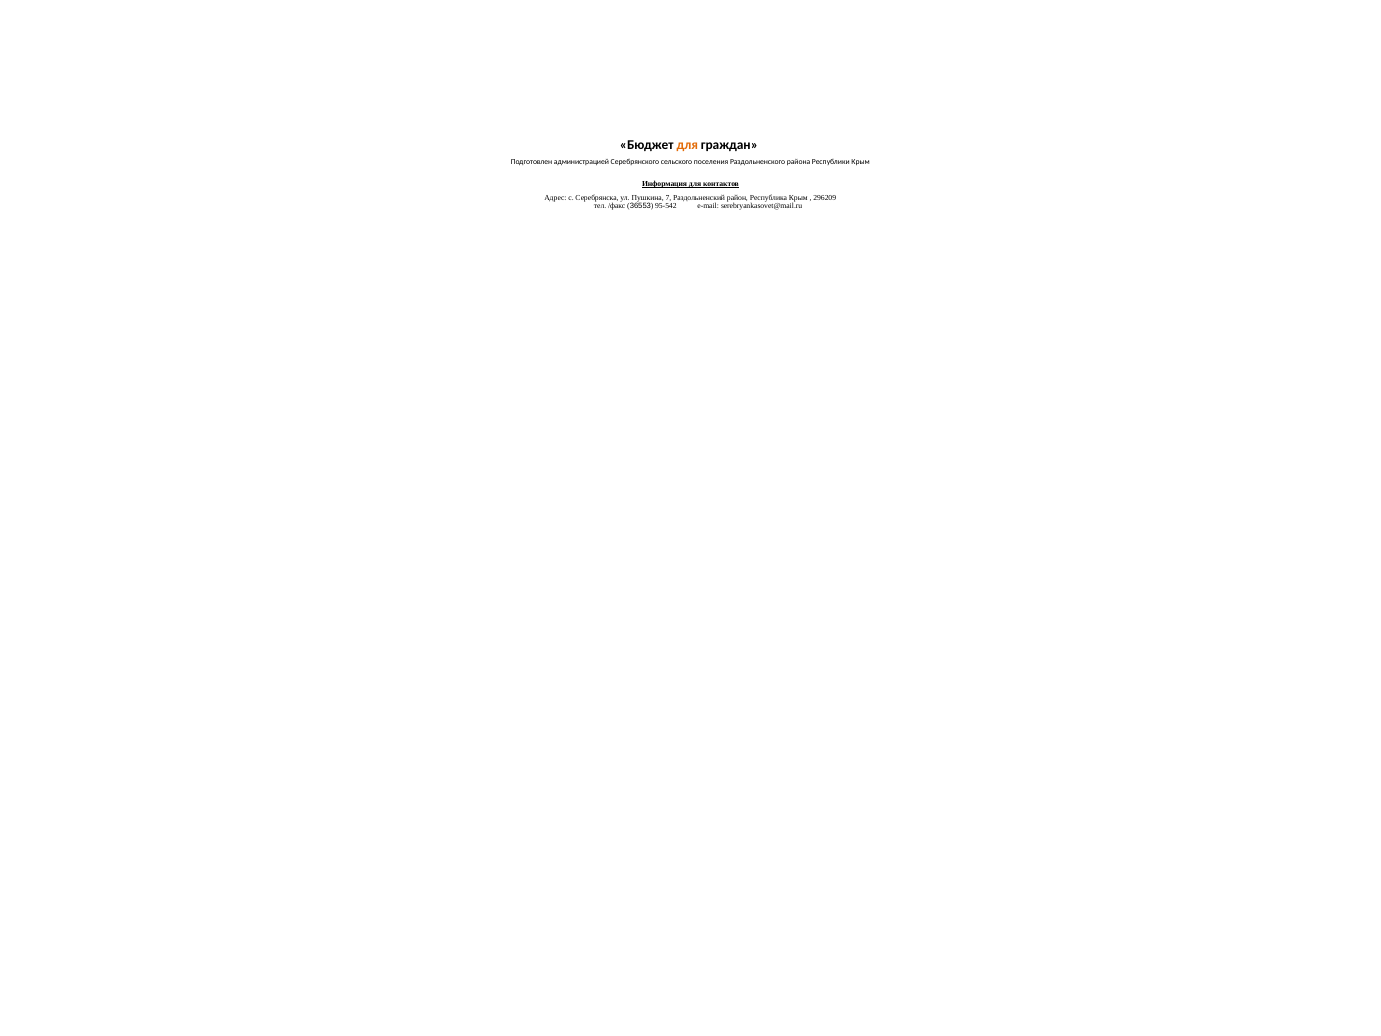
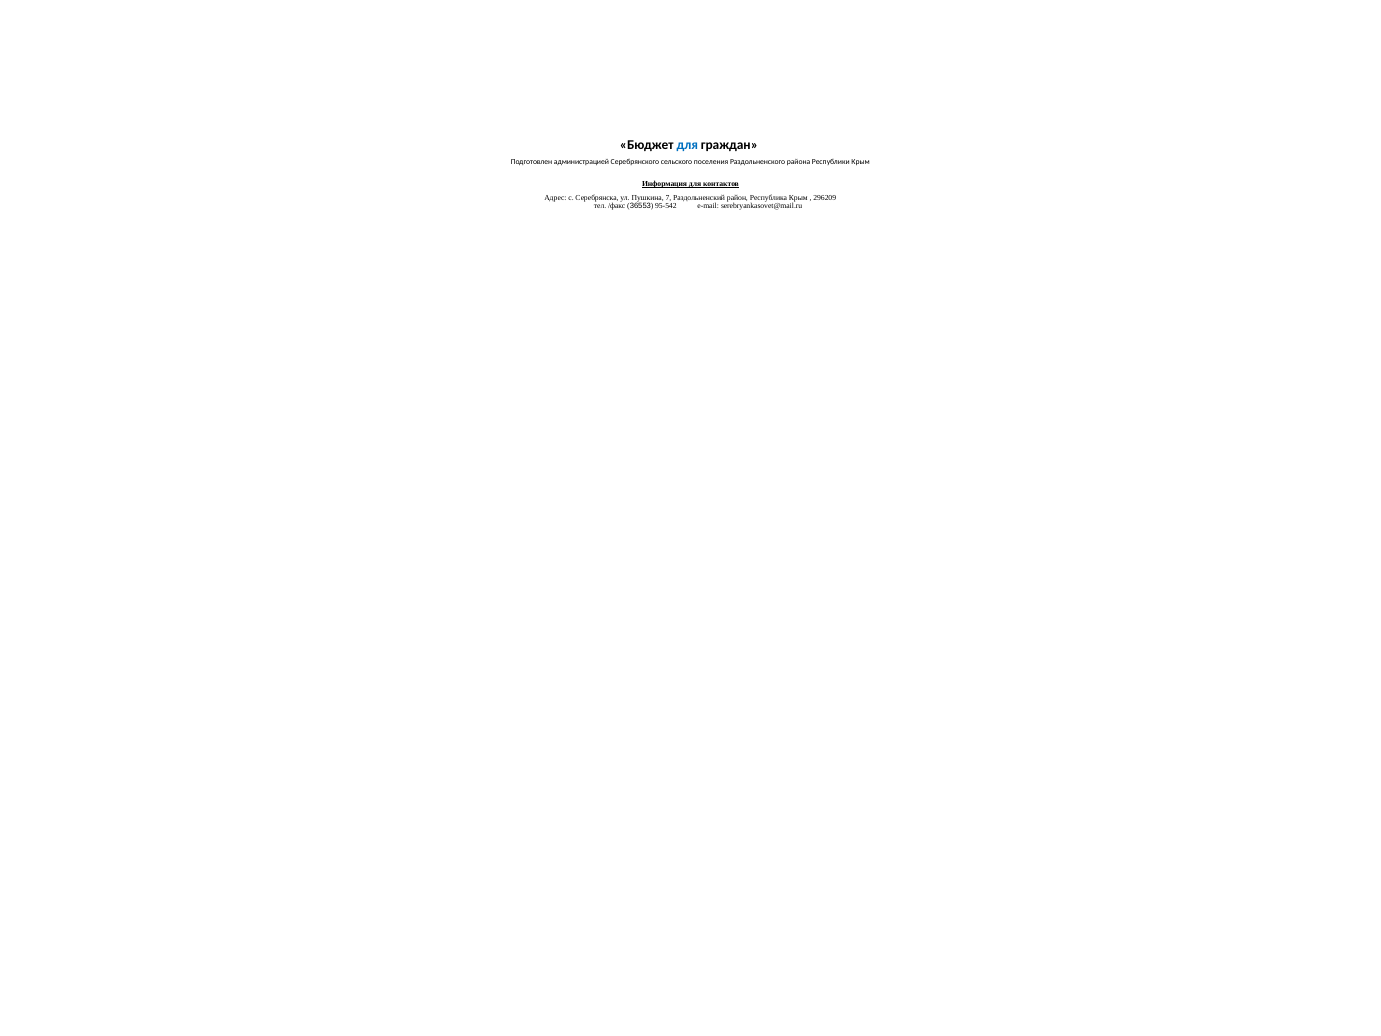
для at (687, 145) colour: orange -> blue
